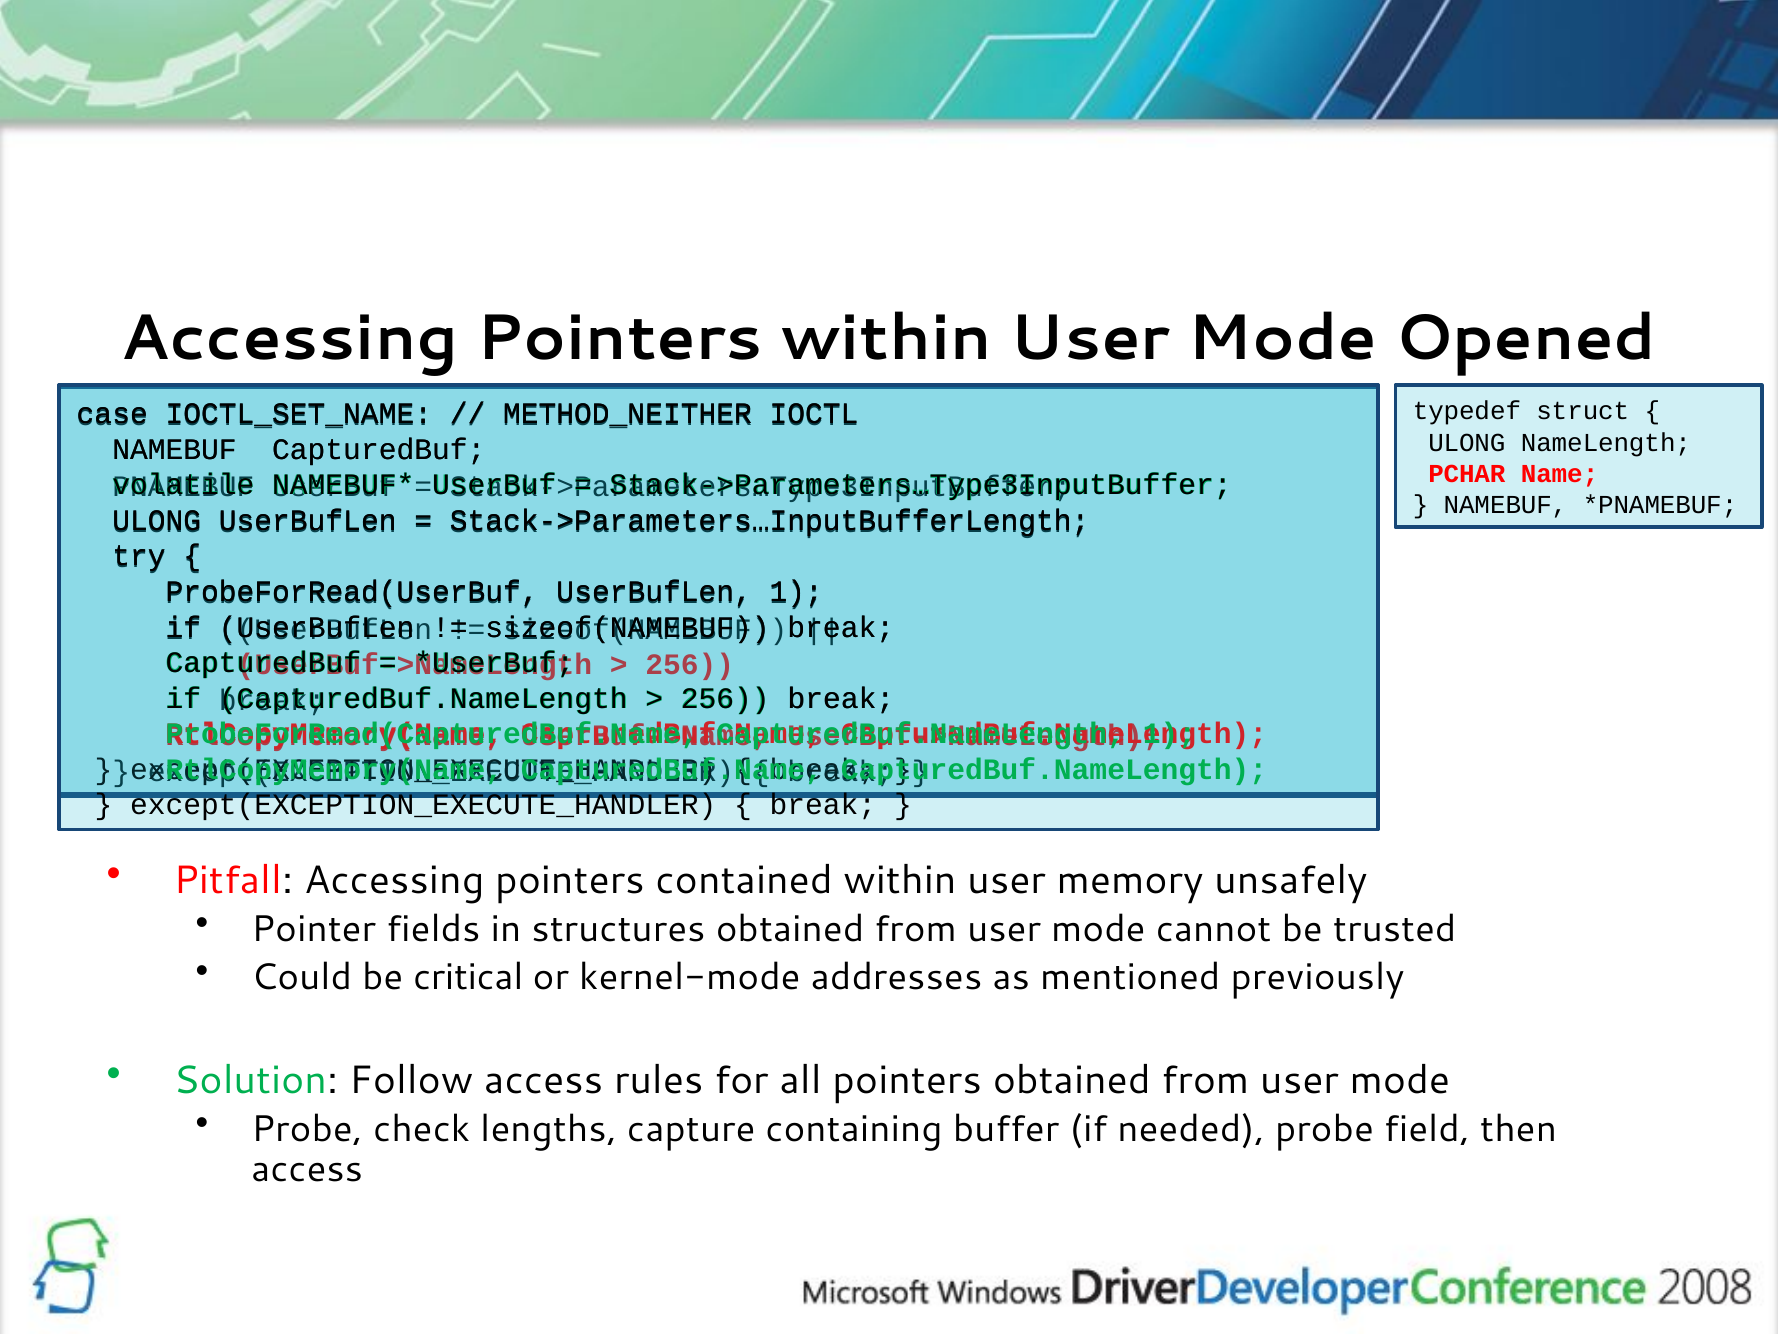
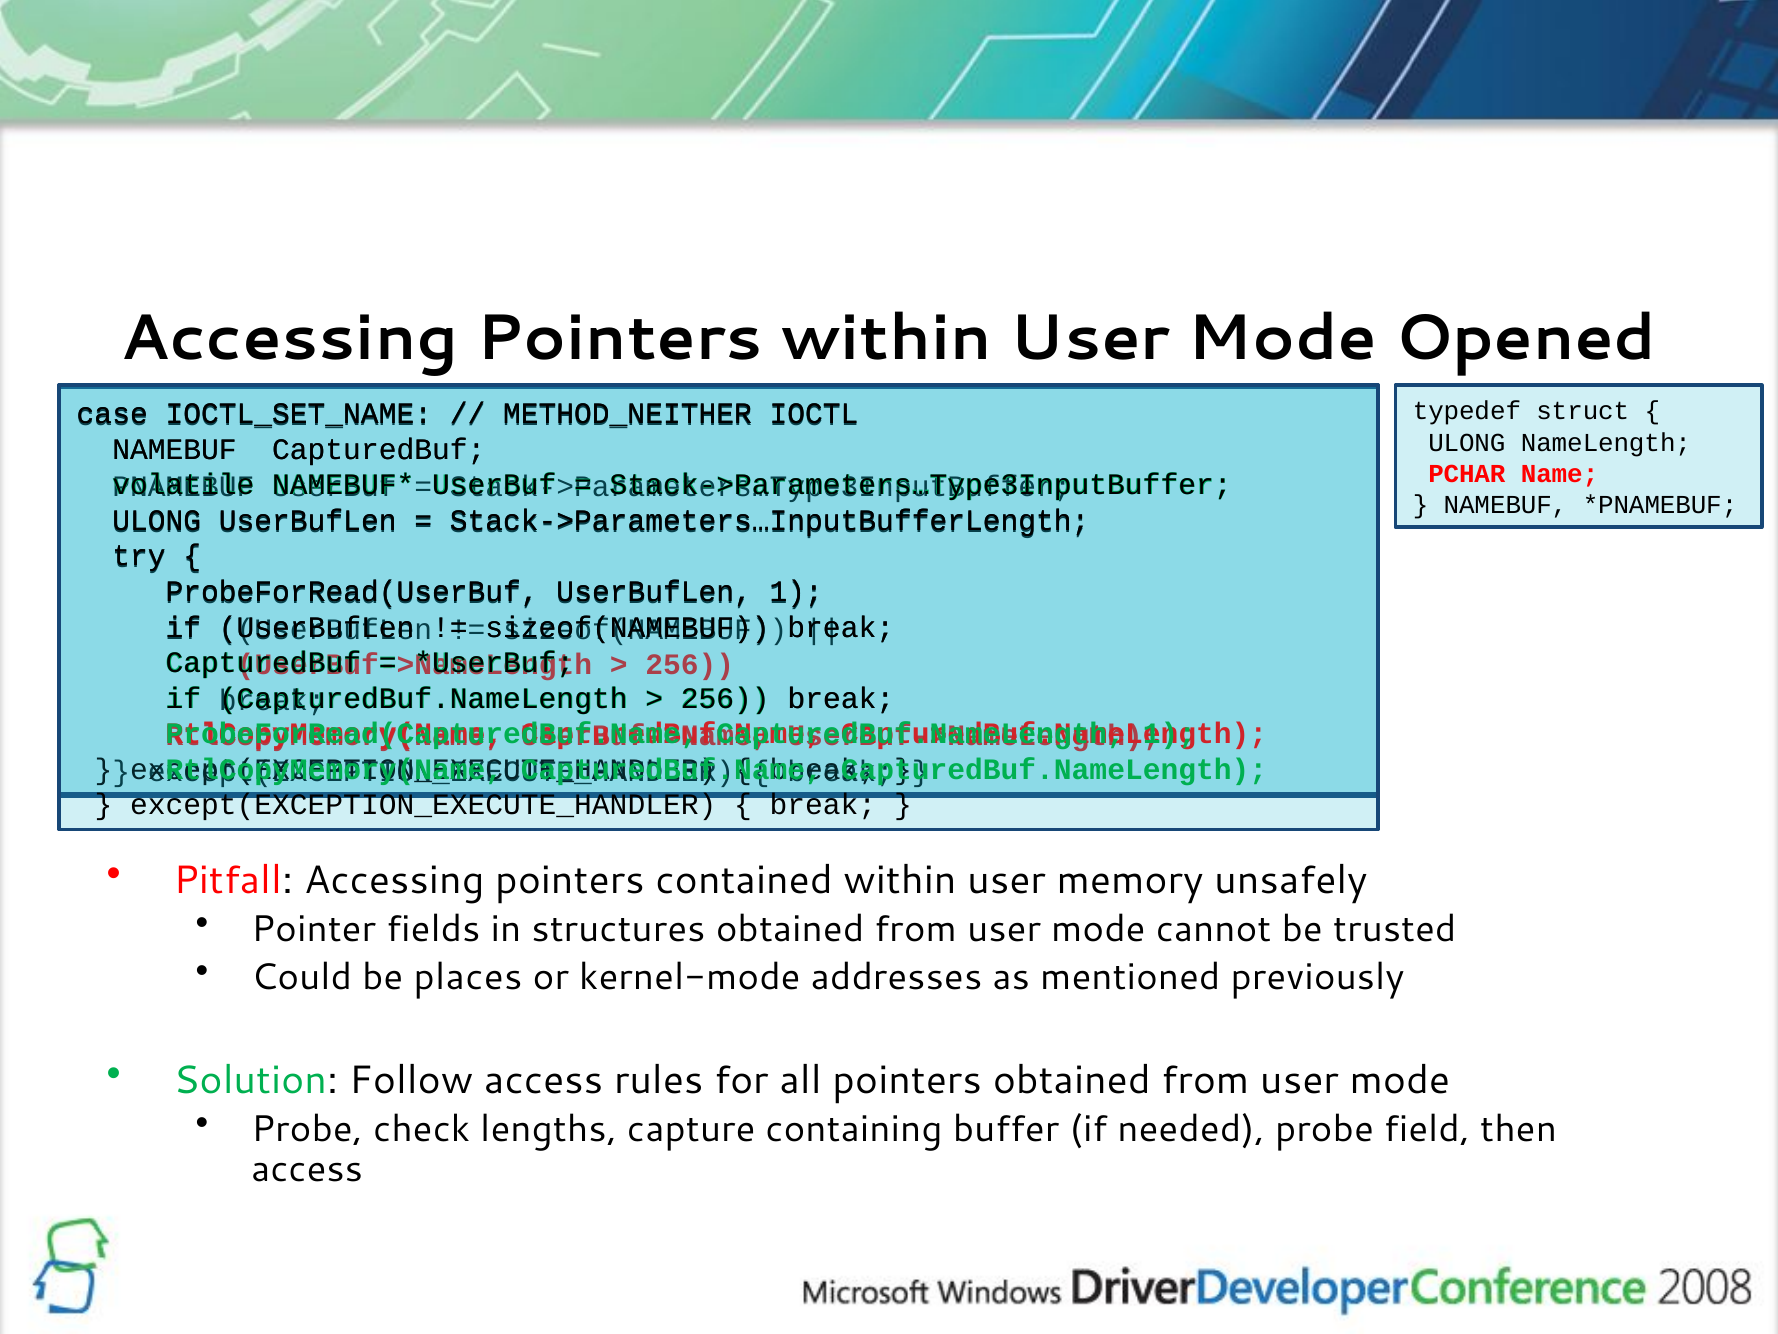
critical: critical -> places
